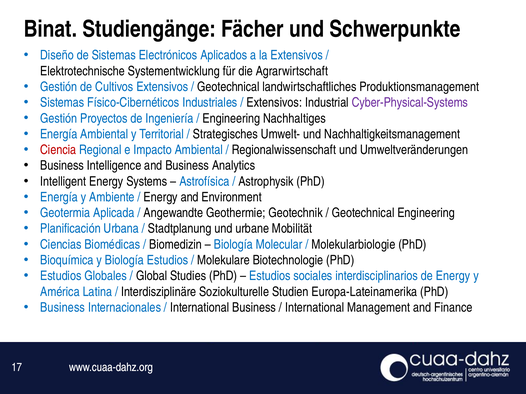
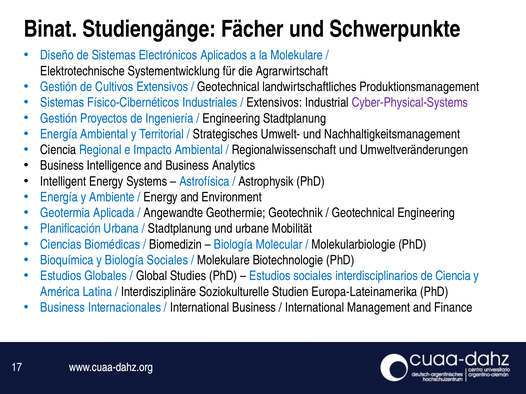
la Extensivos: Extensivos -> Molekulare
Engineering Nachhaltiges: Nachhaltiges -> Stadtplanung
Ciencia at (58, 150) colour: red -> black
Biología Estudios: Estudios -> Sociales
de Energy: Energy -> Ciencia
